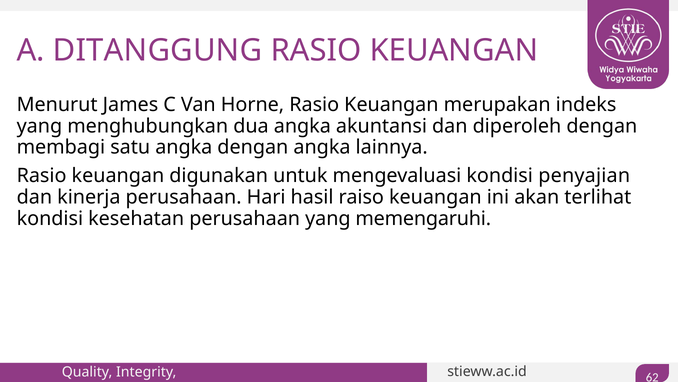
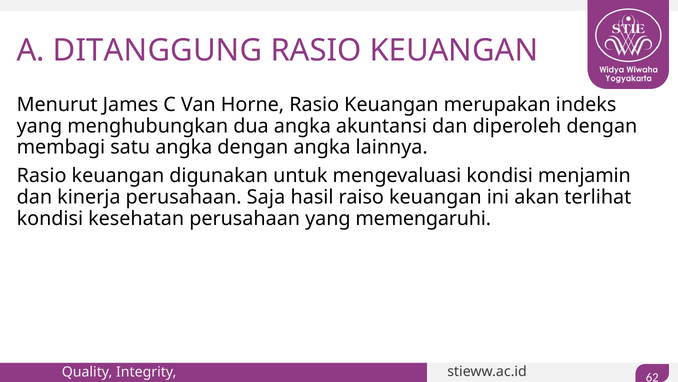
penyajian: penyajian -> menjamin
Hari: Hari -> Saja
